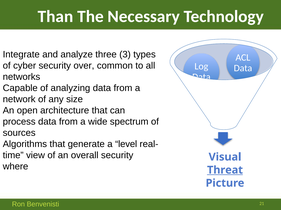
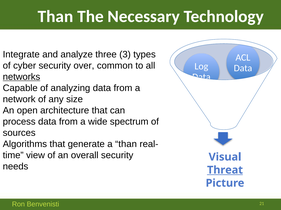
networks underline: none -> present
a level: level -> than
where: where -> needs
